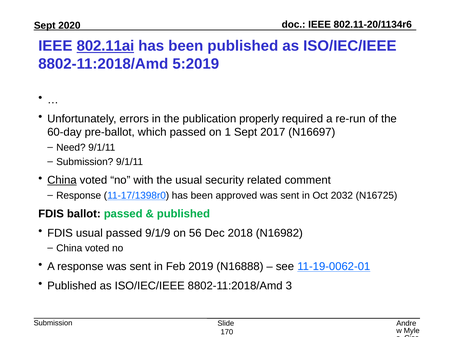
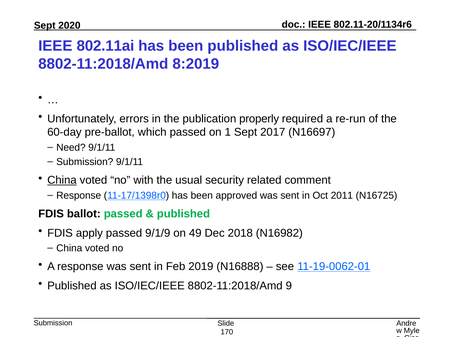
802.11ai underline: present -> none
5:2019: 5:2019 -> 8:2019
2032: 2032 -> 2011
FDIS usual: usual -> apply
56: 56 -> 49
3: 3 -> 9
